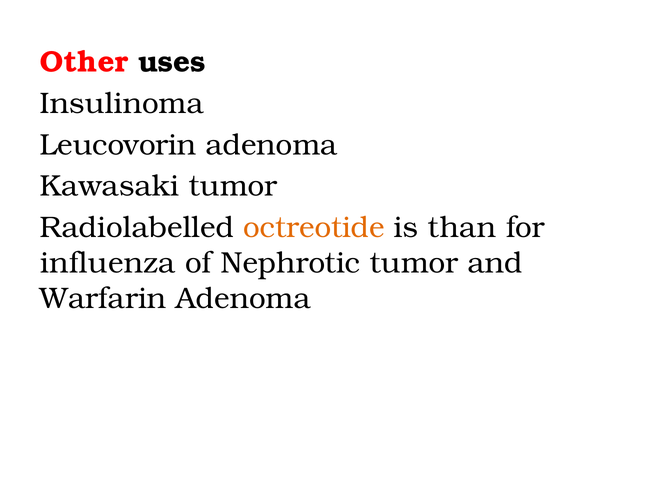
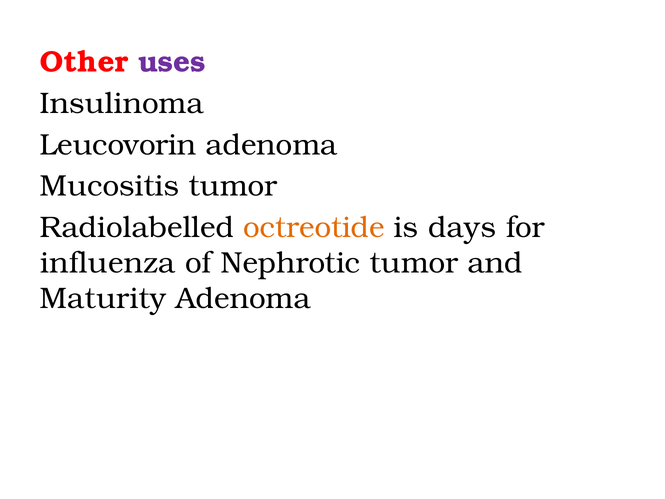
uses colour: black -> purple
Kawasaki: Kawasaki -> Mucositis
than: than -> days
Warfarin: Warfarin -> Maturity
